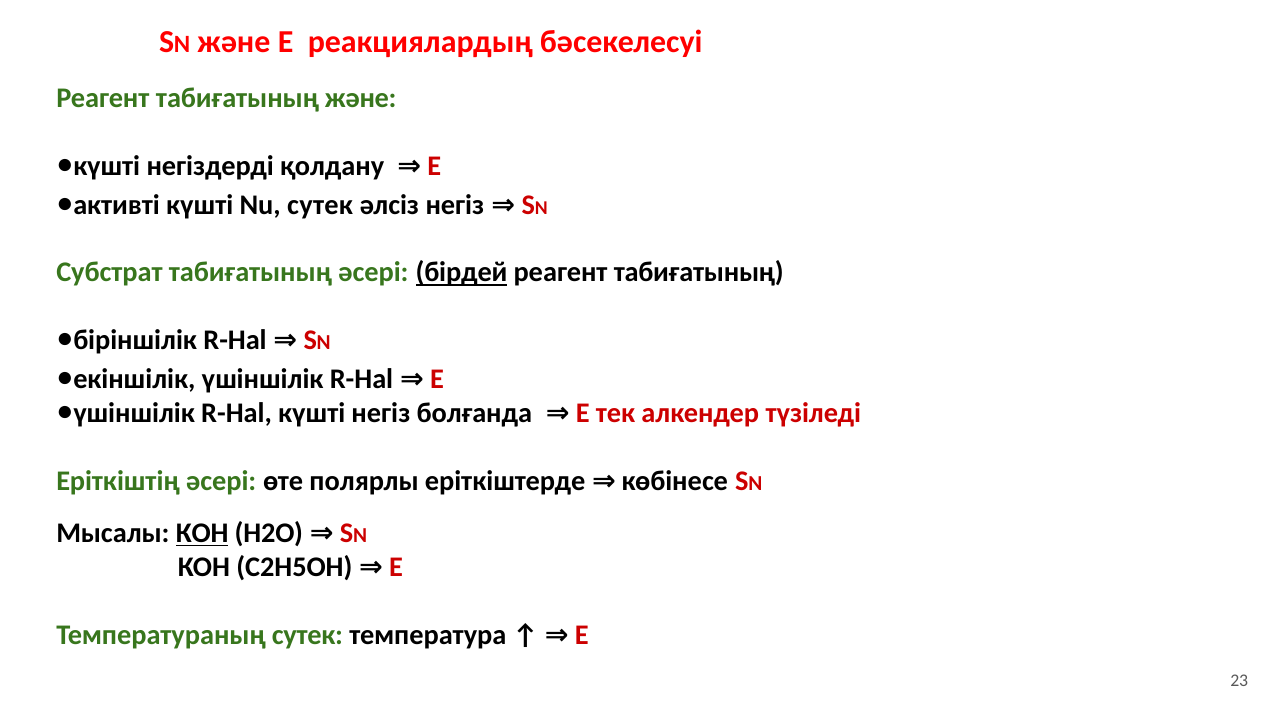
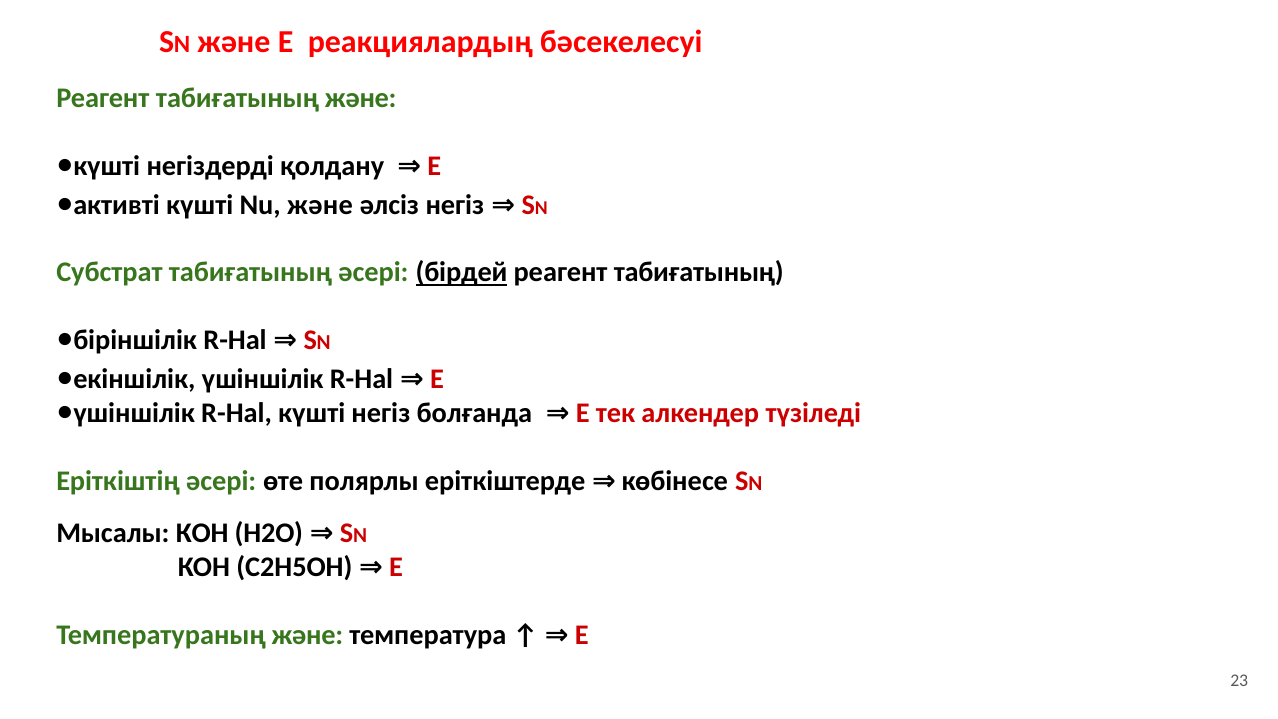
Nu сутек: сутек -> және
КОН at (202, 533) underline: present -> none
Температураның сутек: сутек -> және
